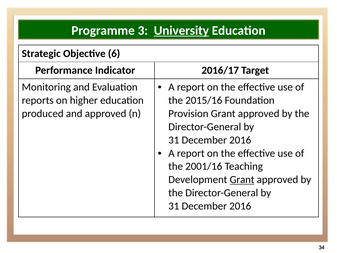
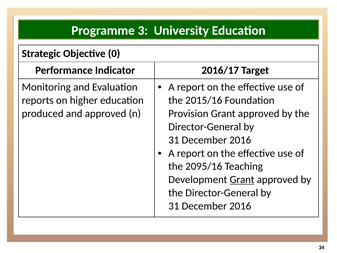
University underline: present -> none
6: 6 -> 0
2001/16: 2001/16 -> 2095/16
